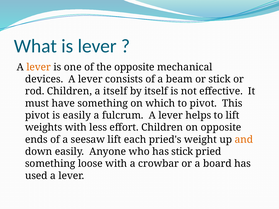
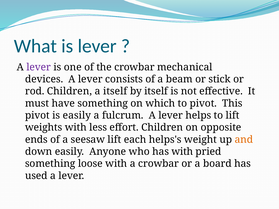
lever at (39, 67) colour: orange -> purple
the opposite: opposite -> crowbar
pried's: pried's -> helps's
has stick: stick -> with
